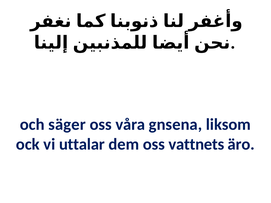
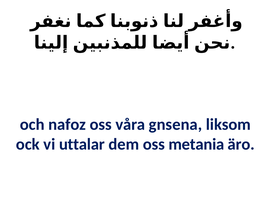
säger: säger -> nafoz
vattnets: vattnets -> metania
